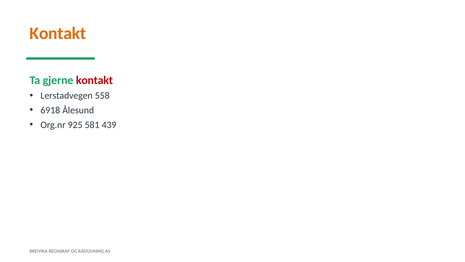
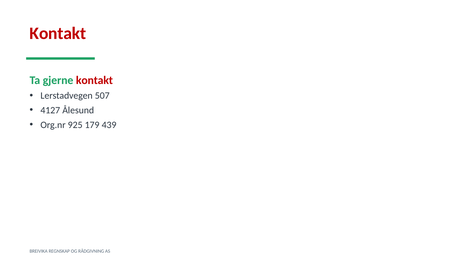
Kontakt at (58, 33) colour: orange -> red
558: 558 -> 507
6918: 6918 -> 4127
581: 581 -> 179
